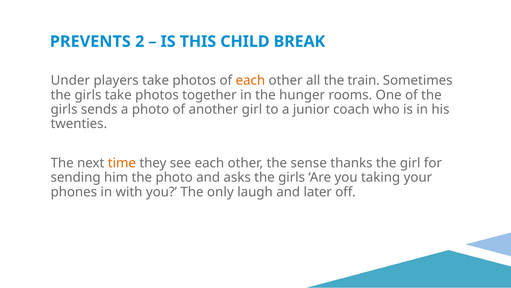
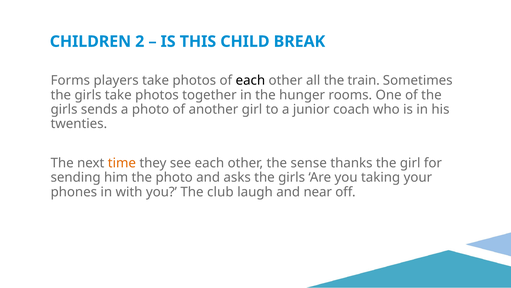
PREVENTS: PREVENTS -> CHILDREN
Under: Under -> Forms
each at (250, 80) colour: orange -> black
only: only -> club
later: later -> near
